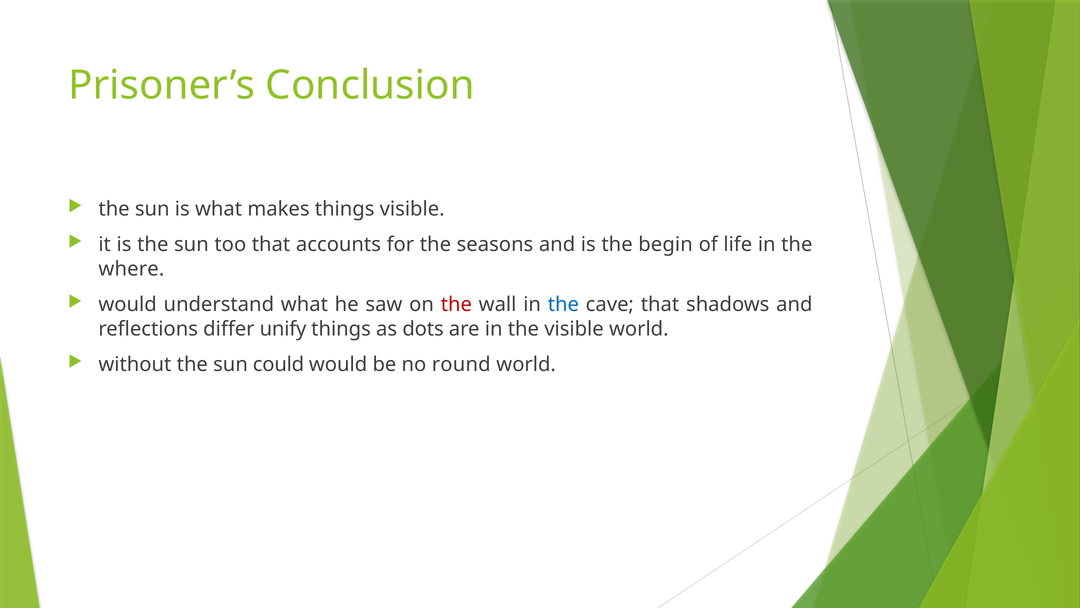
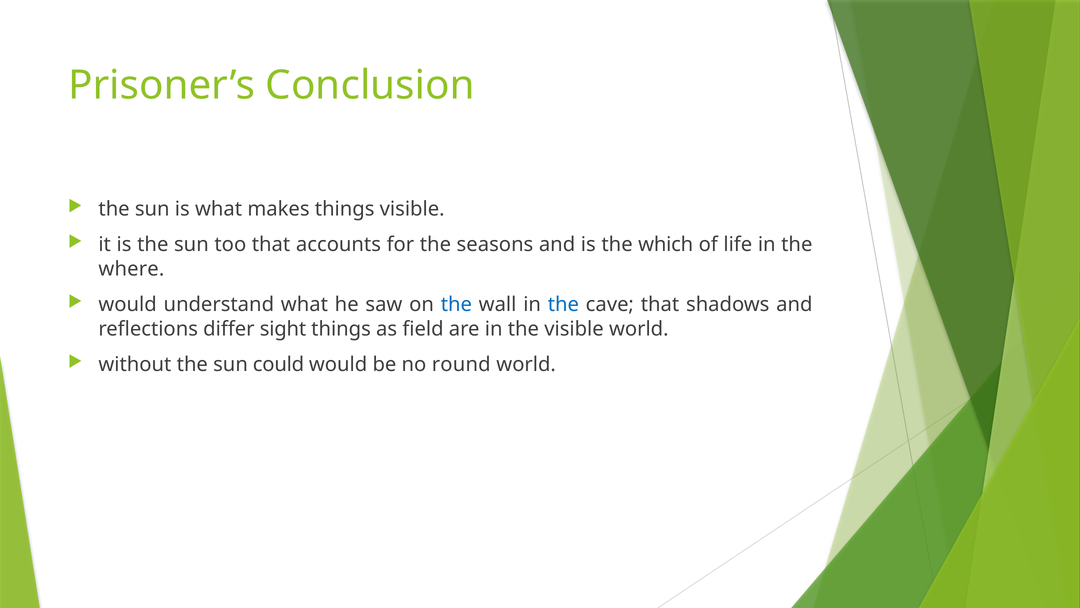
begin: begin -> which
the at (456, 304) colour: red -> blue
unify: unify -> sight
dots: dots -> field
